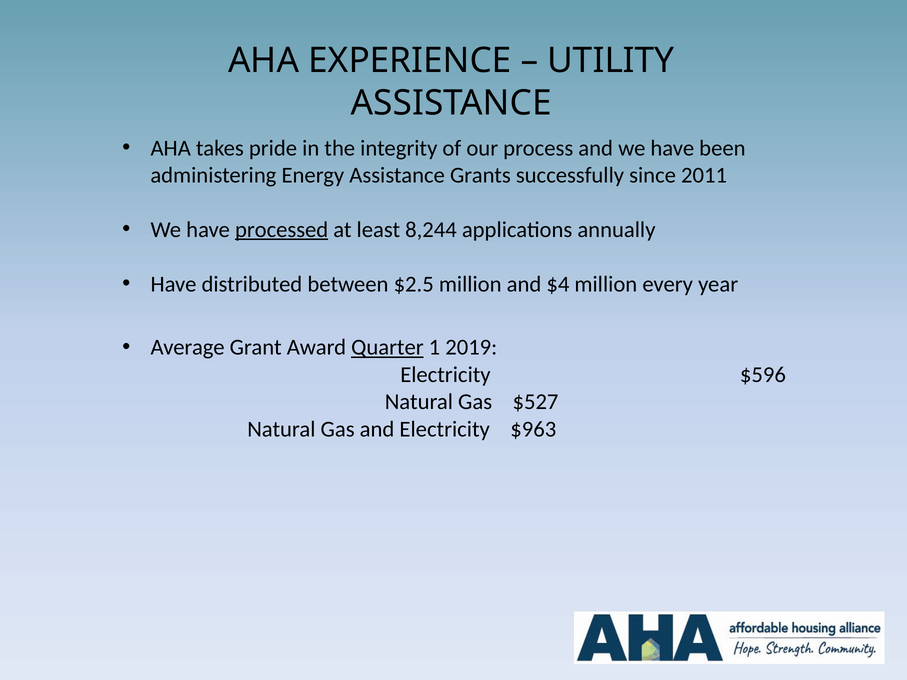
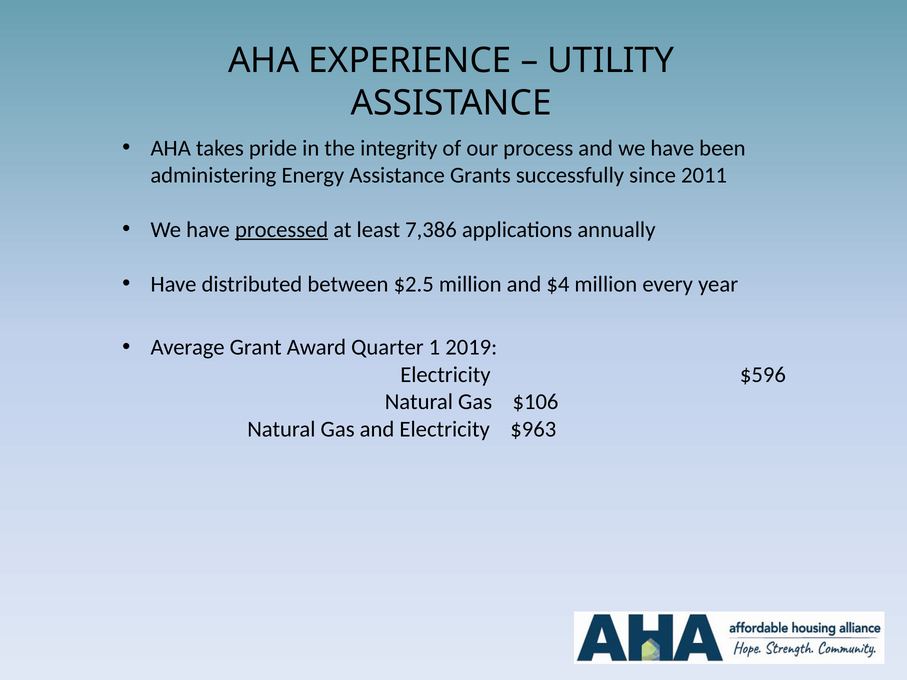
8,244: 8,244 -> 7,386
Quarter underline: present -> none
$527: $527 -> $106
